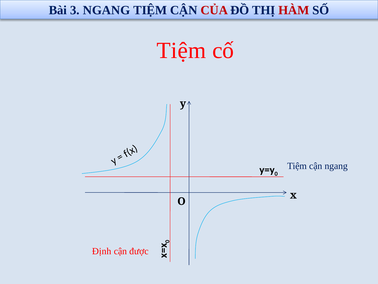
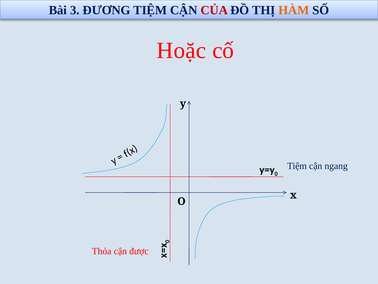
3 NGANG: NGANG -> ĐƯƠNG
HÀM colour: red -> orange
Tiệm at (181, 50): Tiệm -> Hoặc
Định: Định -> Thỏa
